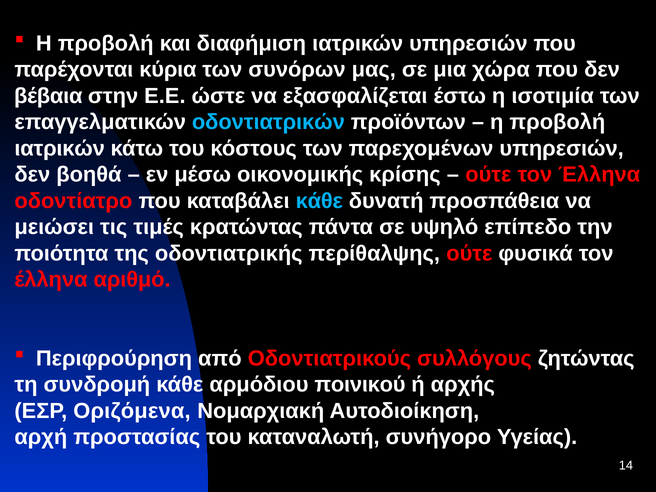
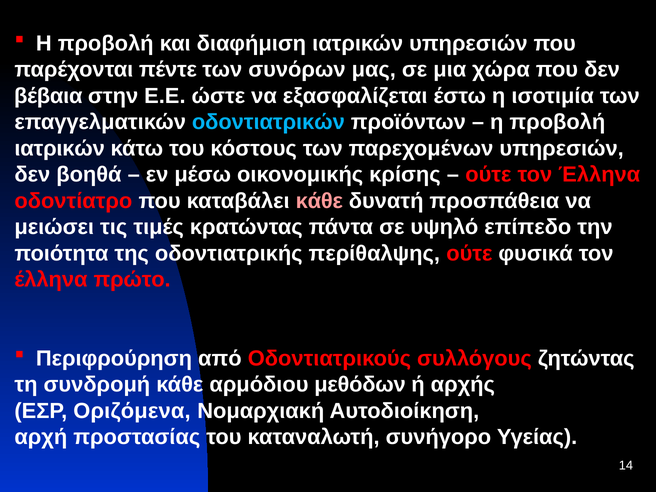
κύρια: κύρια -> πέντε
κάθε at (319, 201) colour: light blue -> pink
αριθμό: αριθμό -> πρώτο
ποινικού: ποινικού -> μεθόδων
